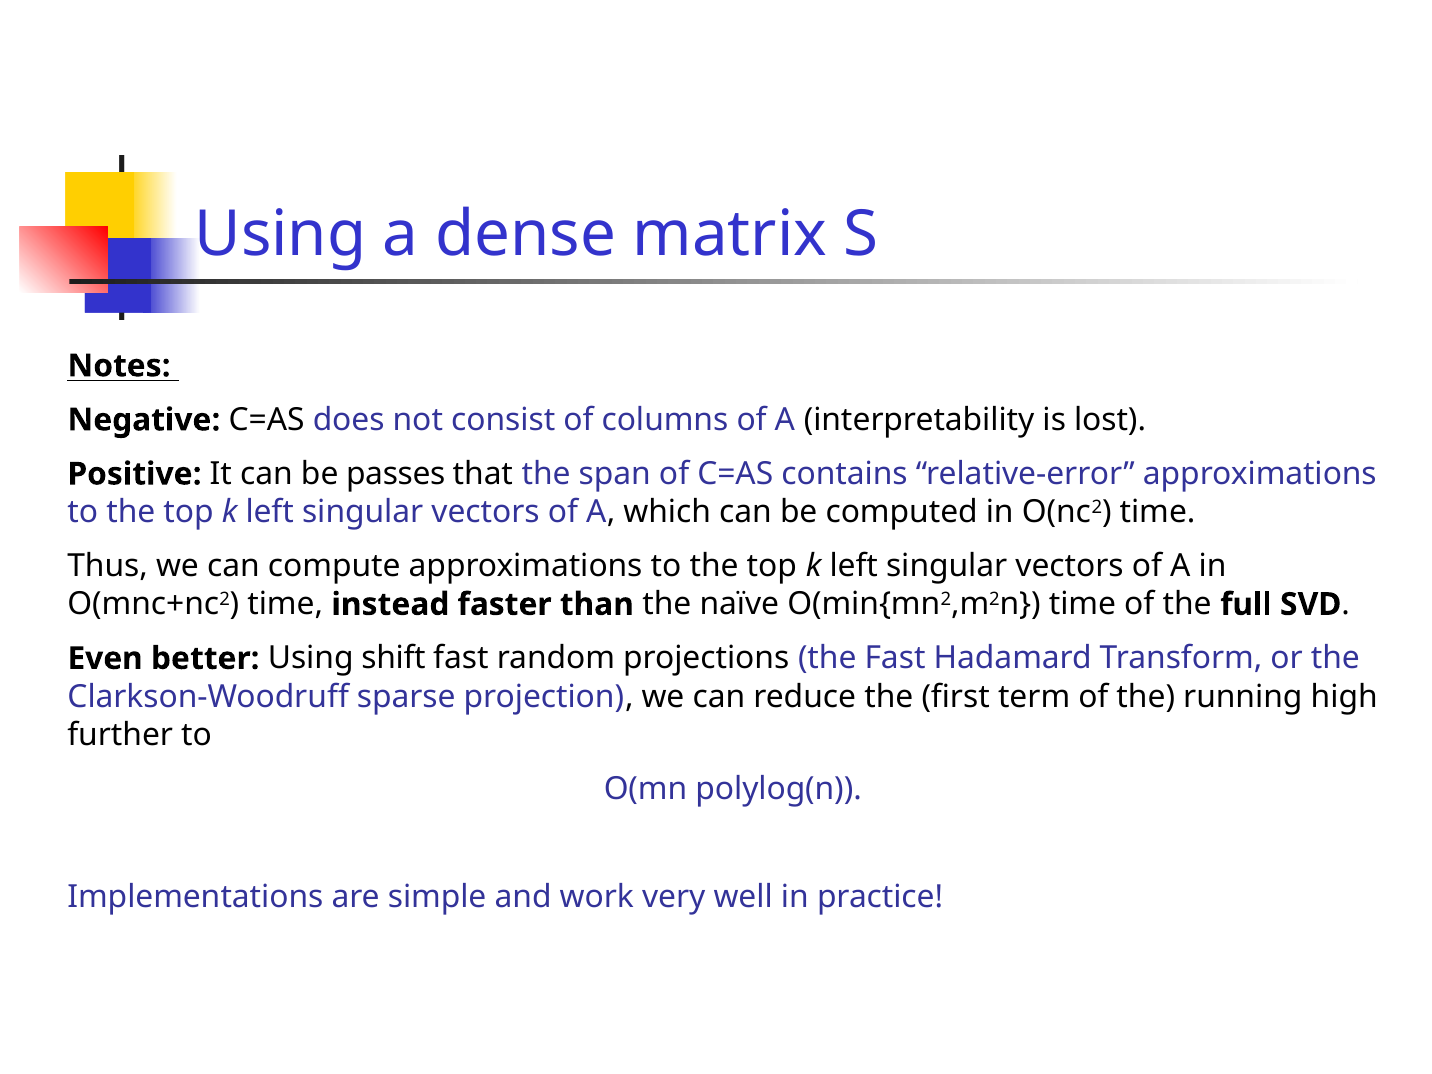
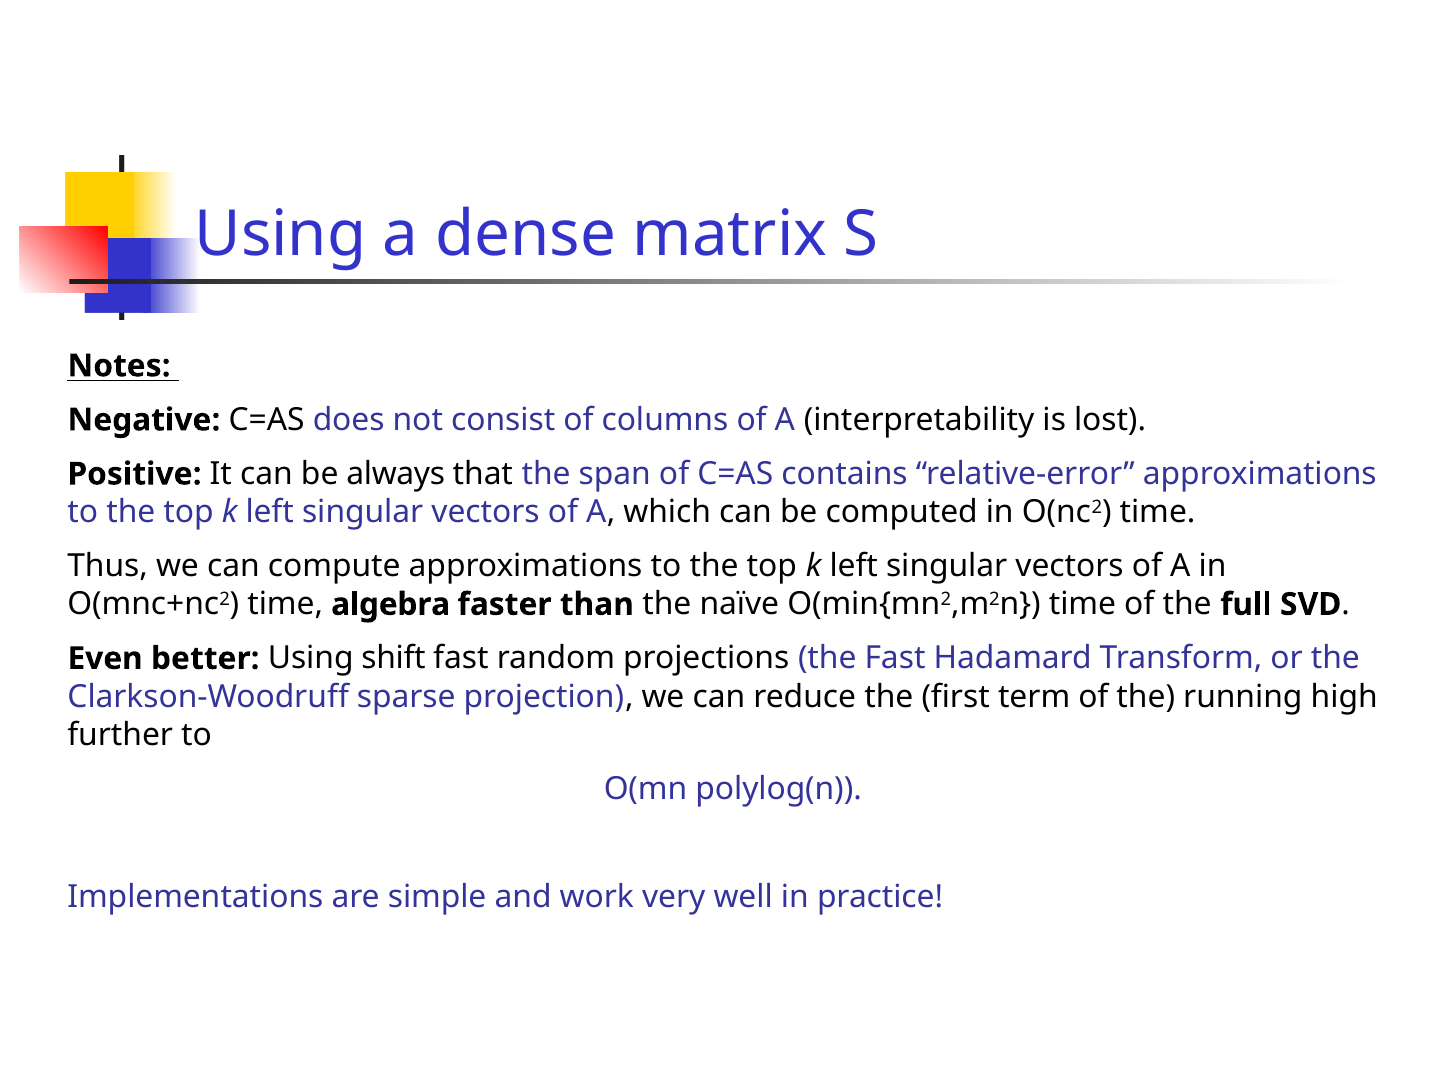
passes: passes -> always
instead: instead -> algebra
